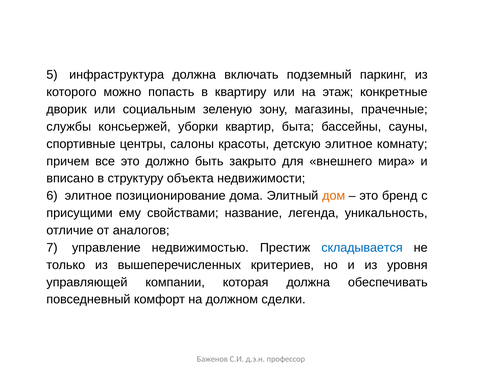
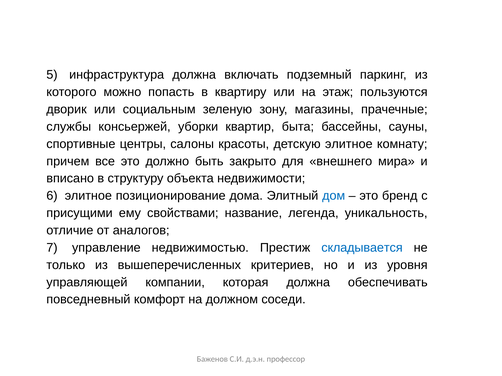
конкретные: конкретные -> пользуются
дом colour: orange -> blue
сделки: сделки -> соседи
